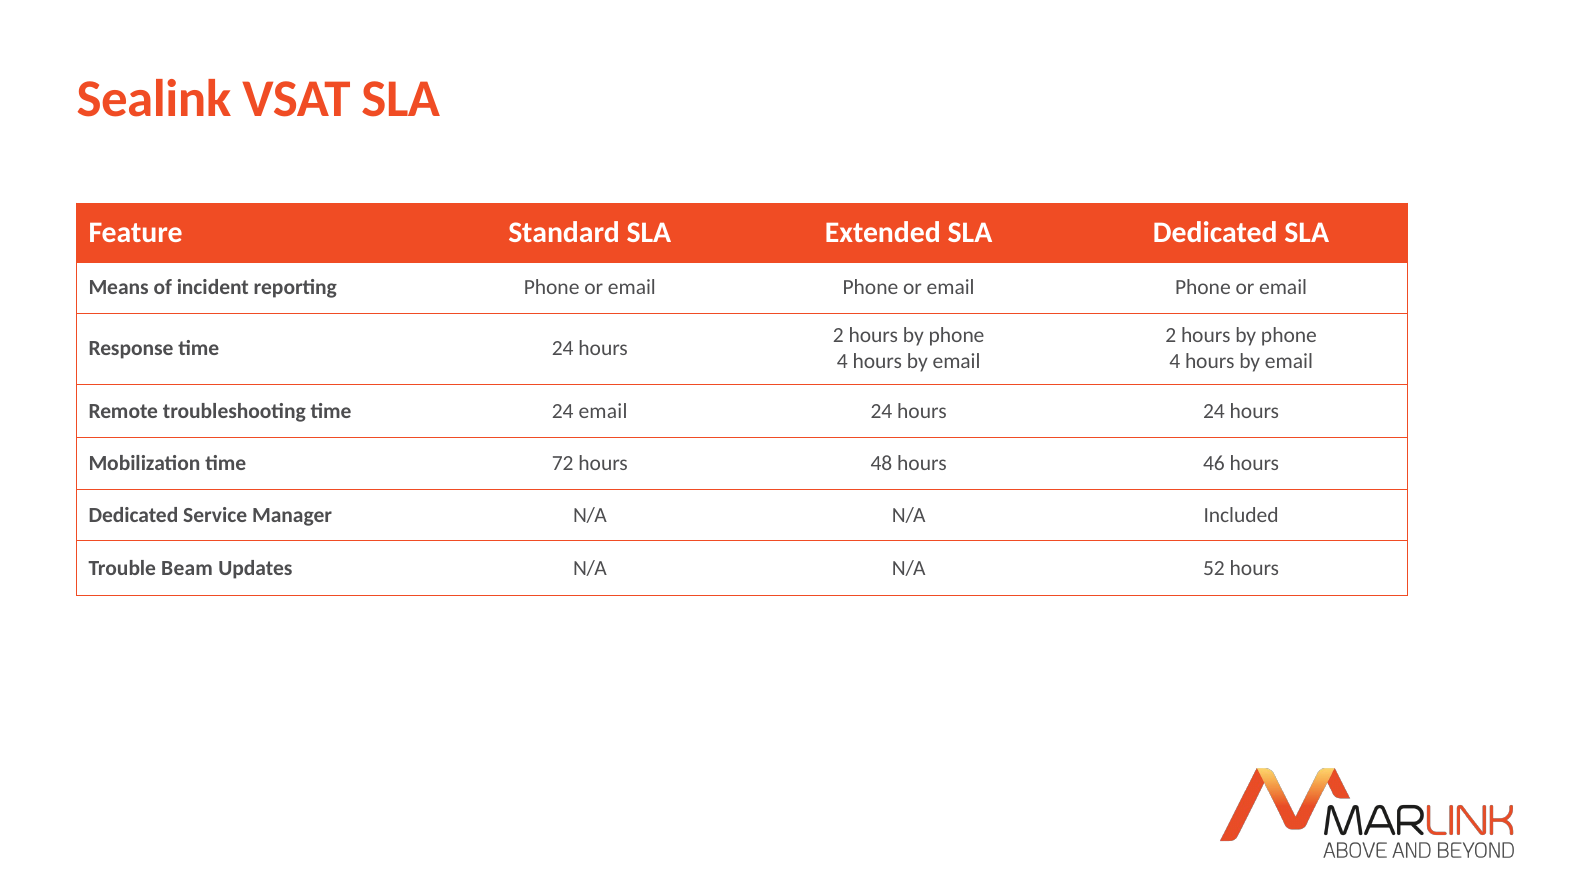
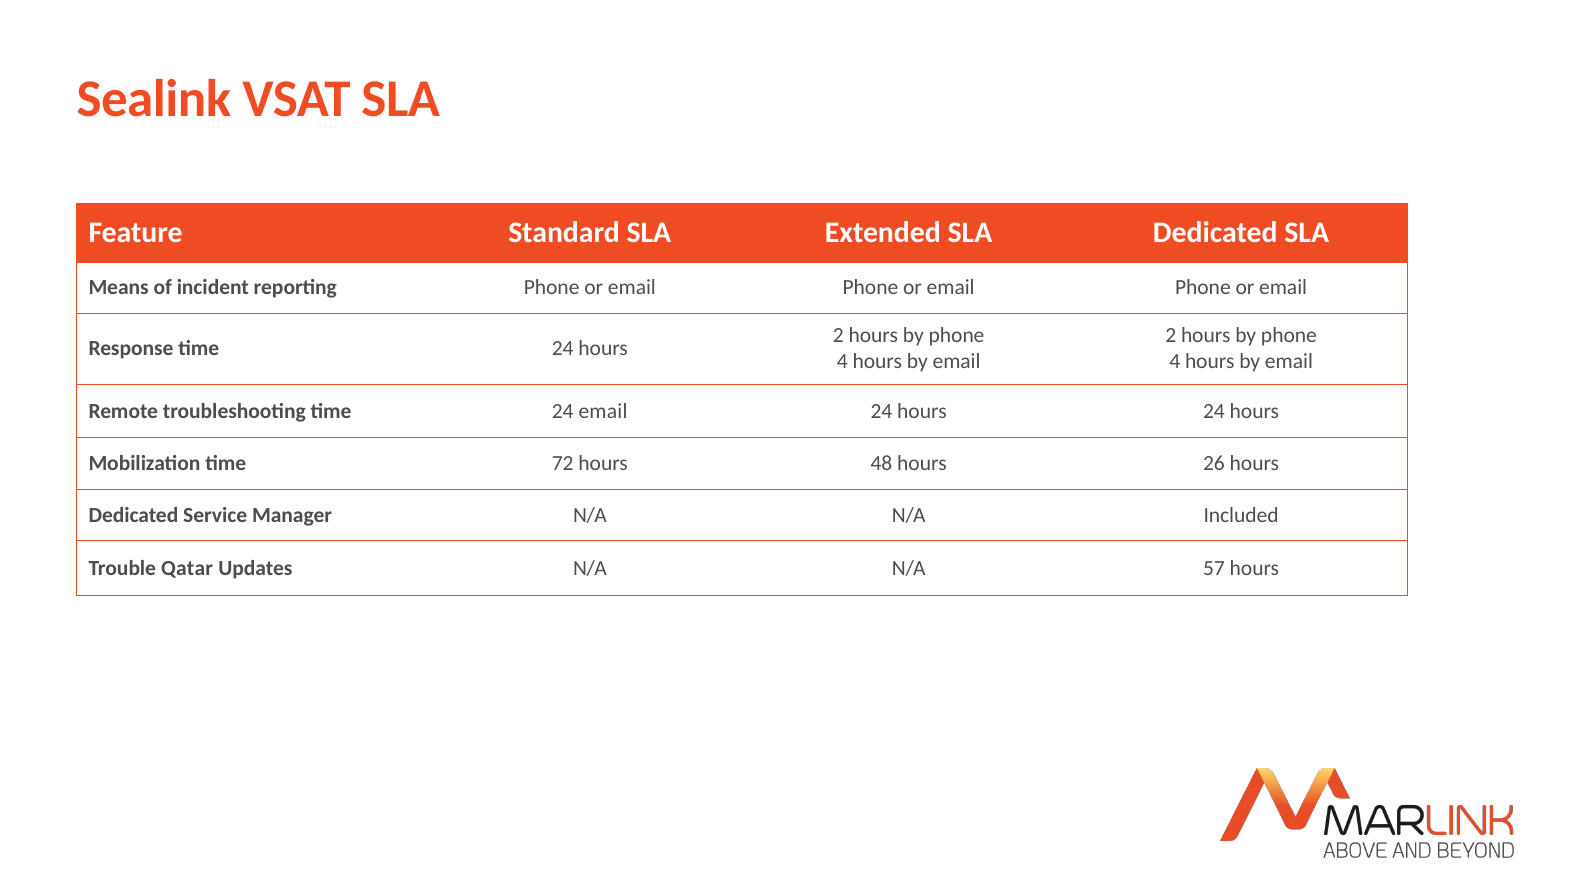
46: 46 -> 26
Beam: Beam -> Qatar
52: 52 -> 57
